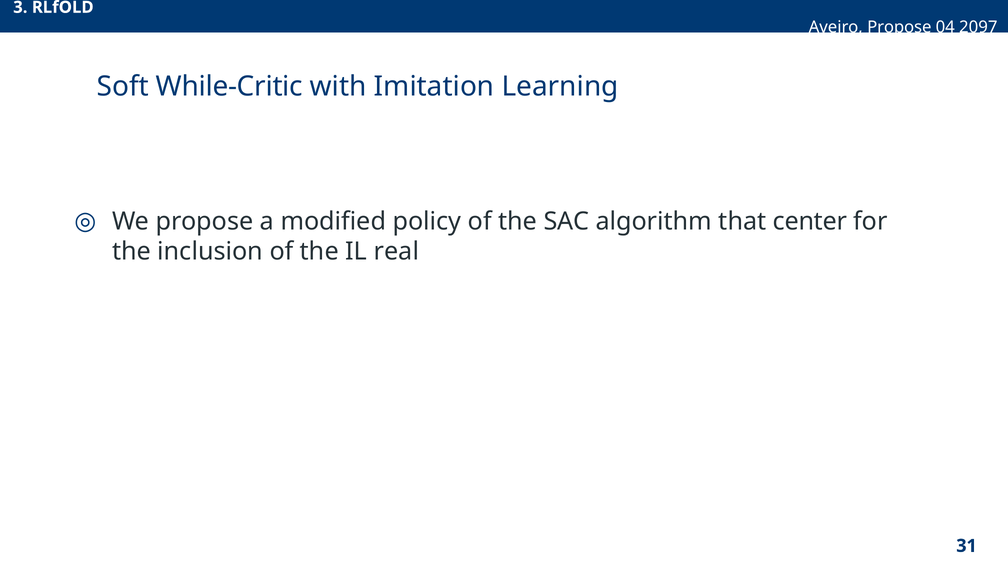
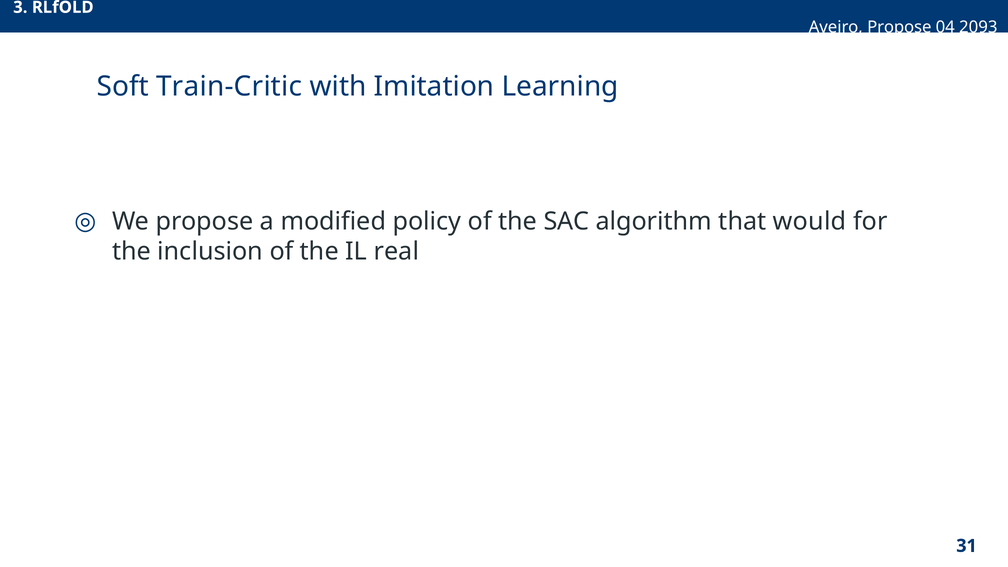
2097: 2097 -> 2093
While-Critic: While-Critic -> Train-Critic
center: center -> would
